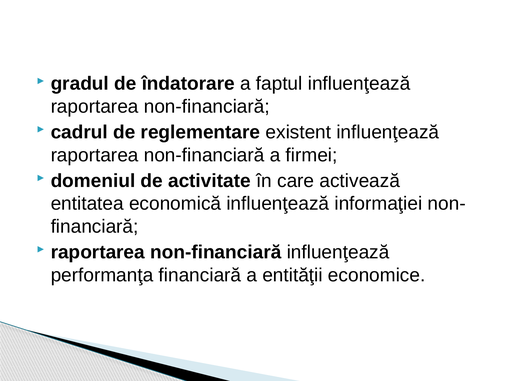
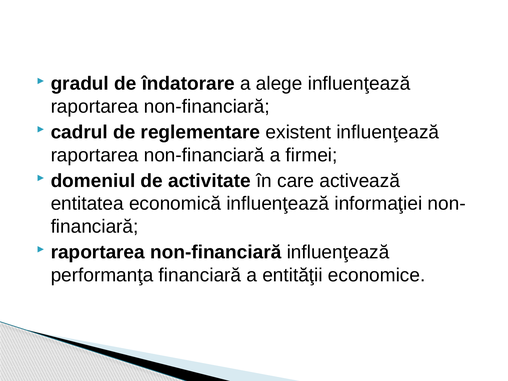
faptul: faptul -> alege
